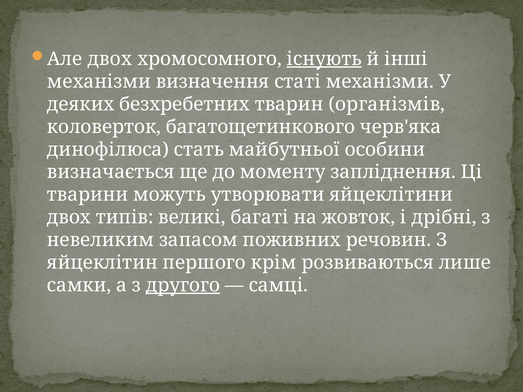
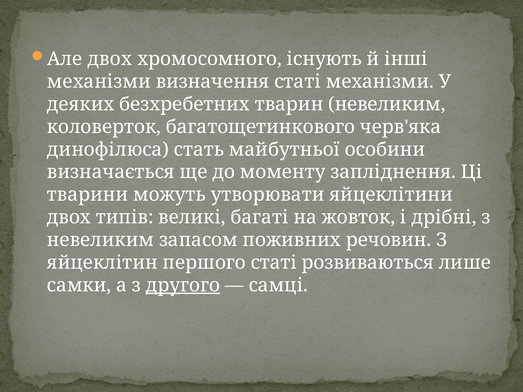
існують underline: present -> none
тварин організмів: організмів -> невеликим
першого крім: крім -> статі
